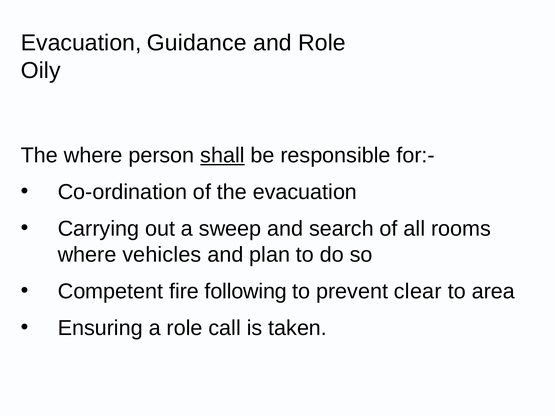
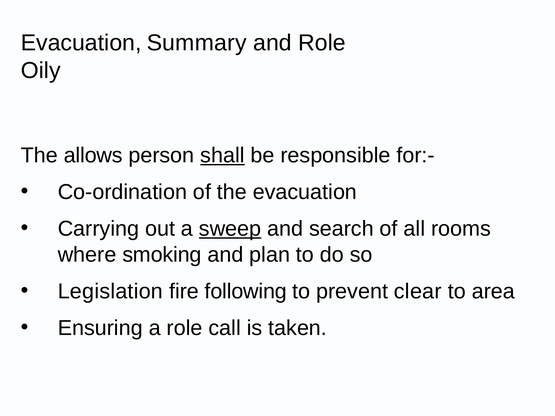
Guidance: Guidance -> Summary
The where: where -> allows
sweep underline: none -> present
vehicles: vehicles -> smoking
Competent: Competent -> Legislation
